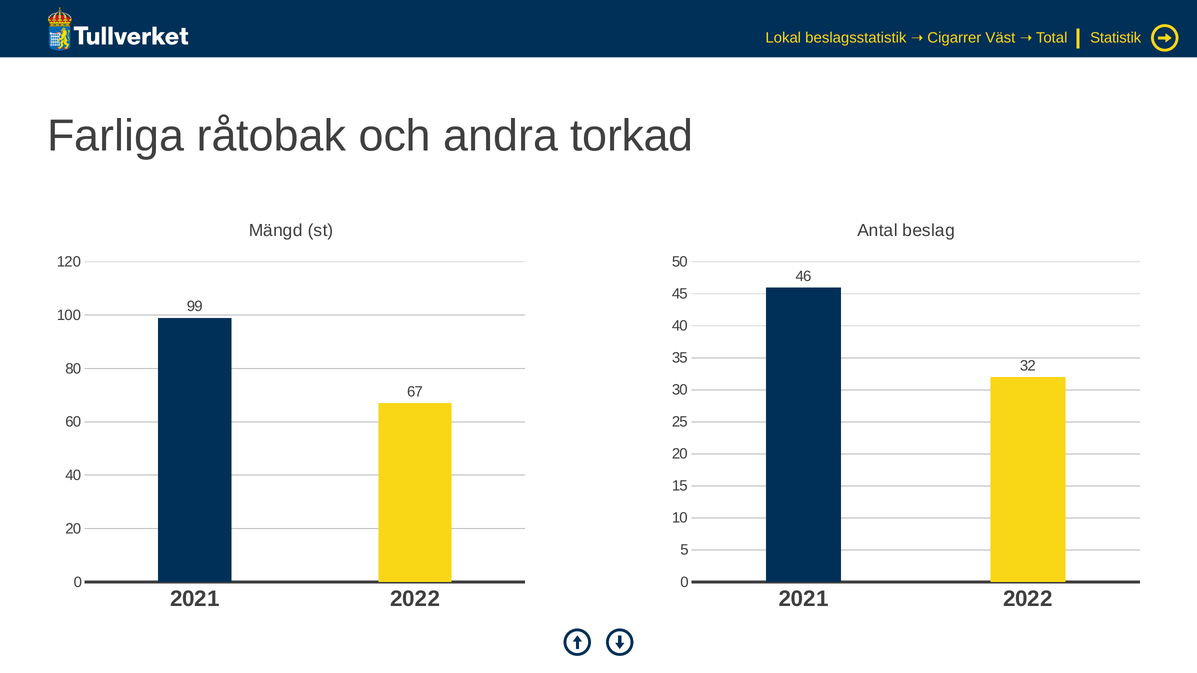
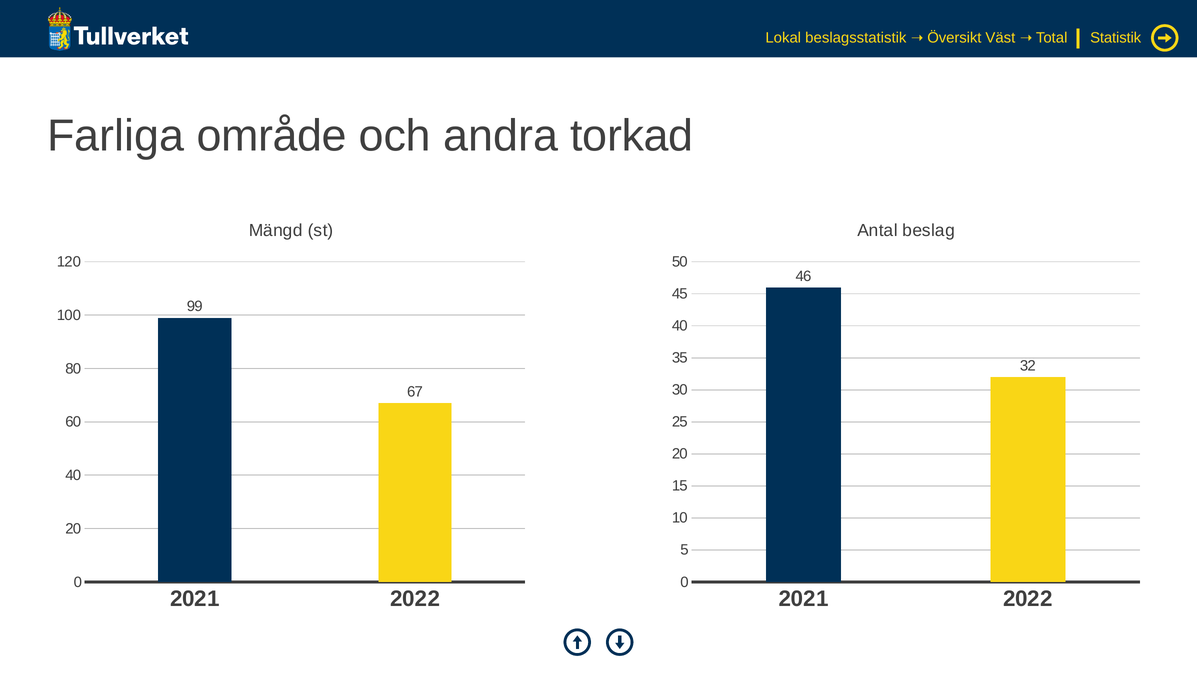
Cigarrer: Cigarrer -> Översikt
råtobak: råtobak -> område
